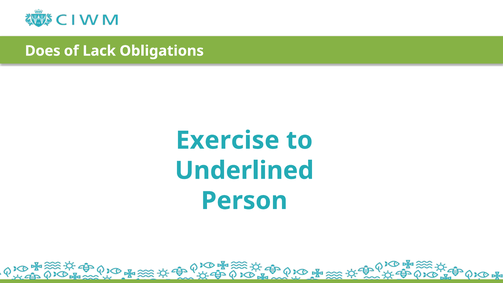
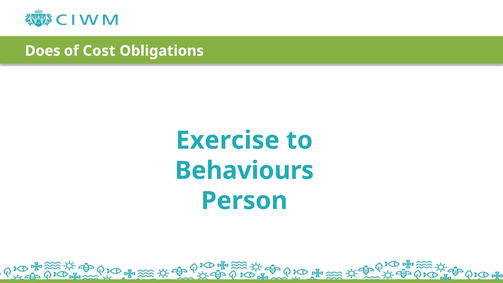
Lack: Lack -> Cost
Underlined: Underlined -> Behaviours
